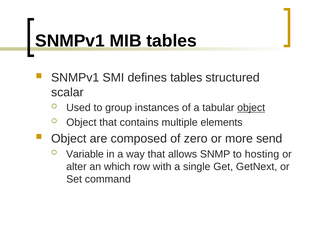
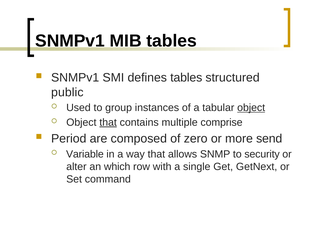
scalar: scalar -> public
that at (108, 123) underline: none -> present
elements: elements -> comprise
Object at (69, 139): Object -> Period
hosting: hosting -> security
